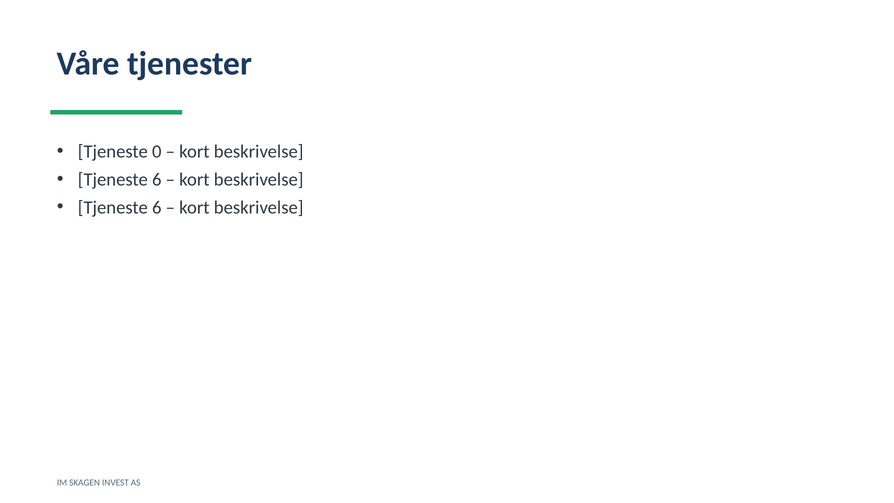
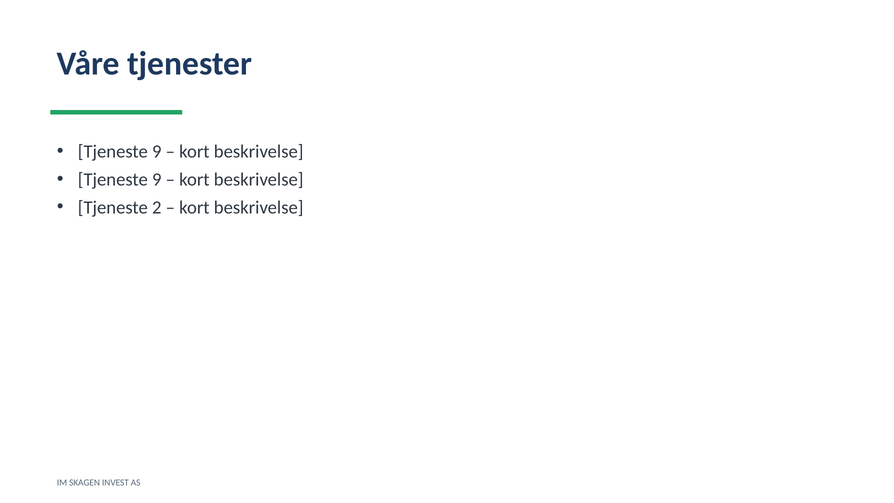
0 at (157, 151): 0 -> 9
6 at (157, 179): 6 -> 9
6 at (157, 207): 6 -> 2
